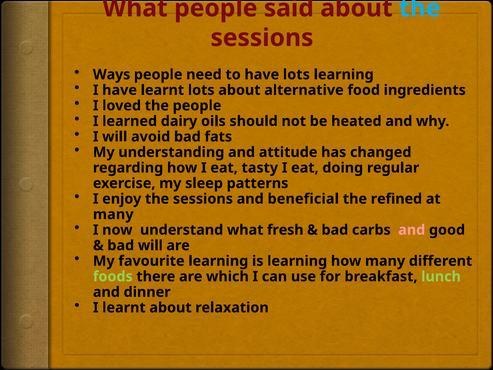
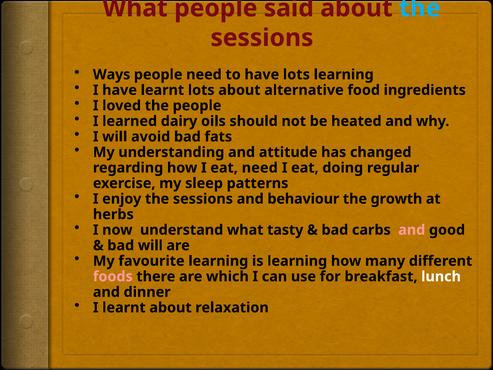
eat tasty: tasty -> need
beneficial: beneficial -> behaviour
refined: refined -> growth
many at (113, 214): many -> herbs
fresh: fresh -> tasty
foods colour: light green -> pink
lunch colour: light green -> white
